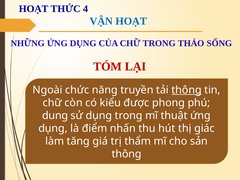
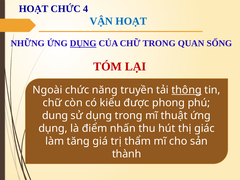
HOẠT THỨC: THỨC -> CHỨC
DỤNG underline: none -> present
THẢO: THẢO -> QUAN
thông at (127, 154): thông -> thành
